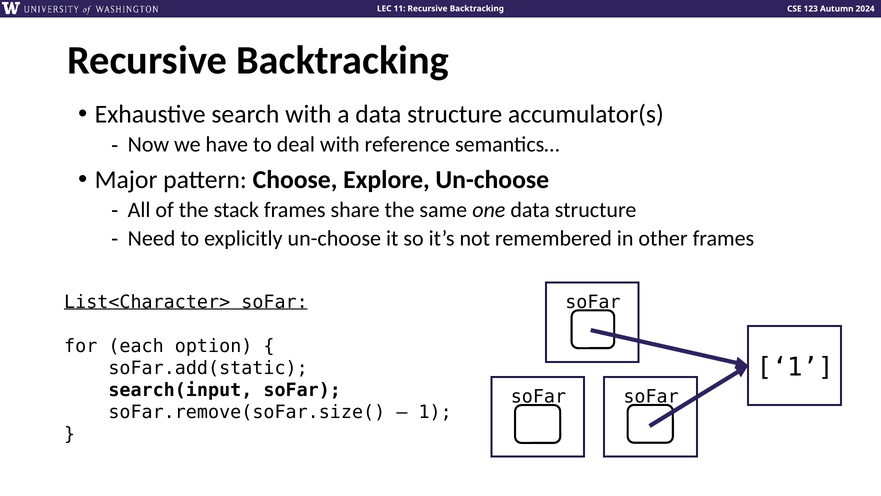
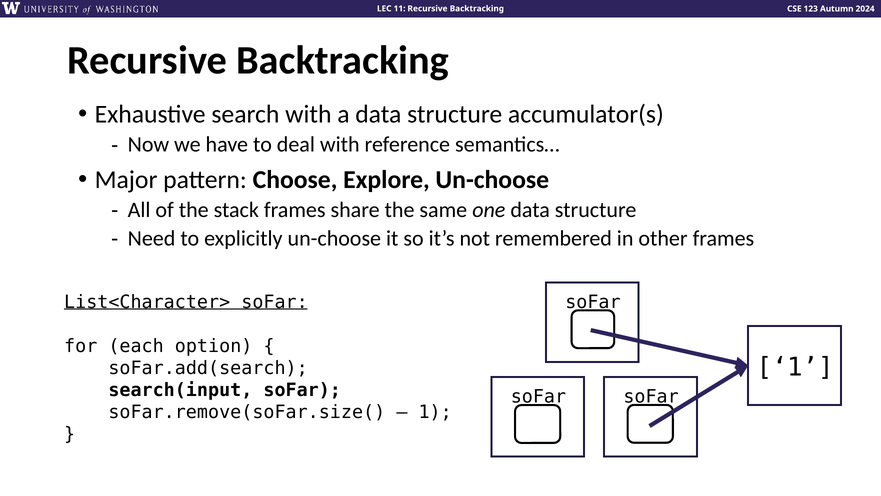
soFar.add(static: soFar.add(static -> soFar.add(search
